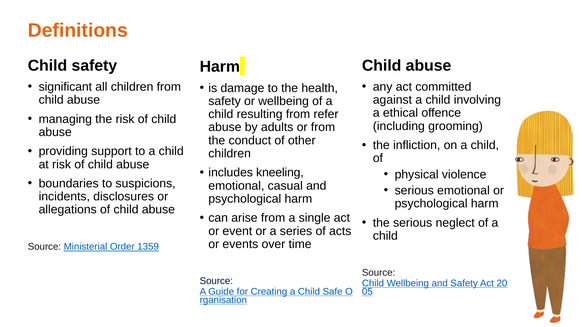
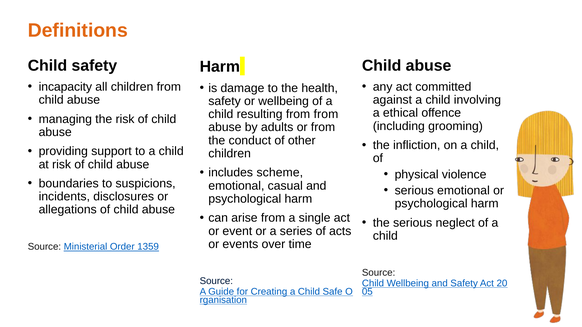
significant: significant -> incapacity
from refer: refer -> from
kneeling: kneeling -> scheme
